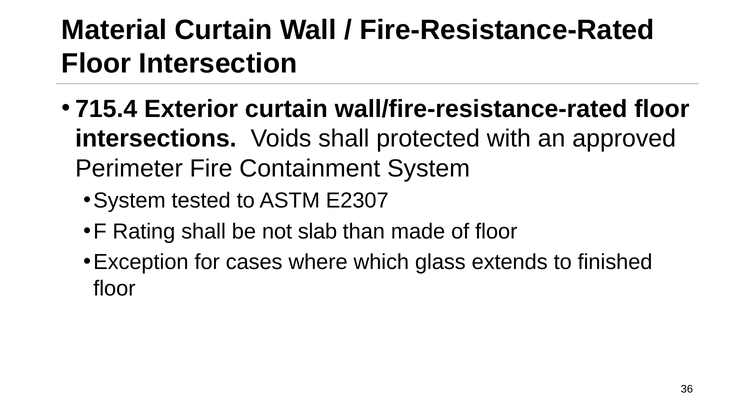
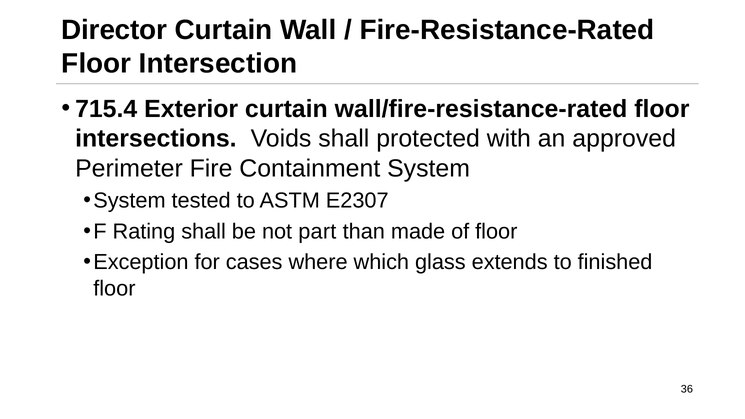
Material: Material -> Director
slab: slab -> part
